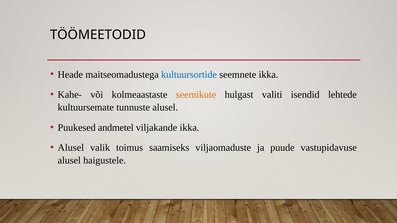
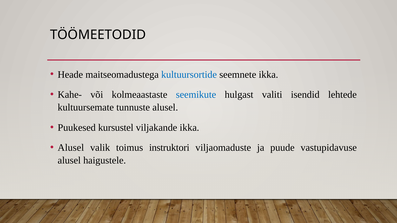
seemikute colour: orange -> blue
andmetel: andmetel -> kursustel
saamiseks: saamiseks -> instruktori
